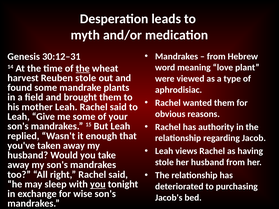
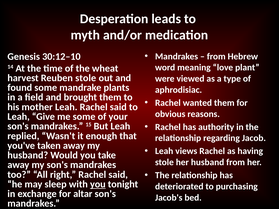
30:12–31: 30:12–31 -> 30:12–10
the at (83, 68) underline: present -> none
wise: wise -> altar
